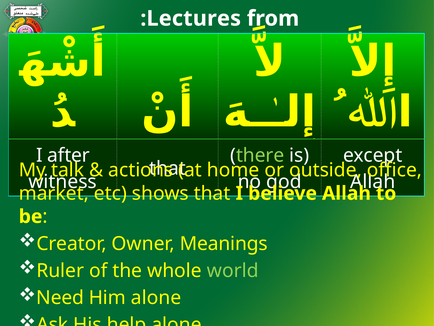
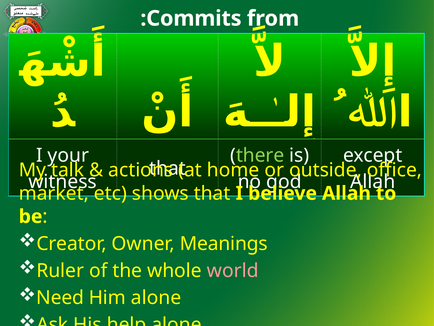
Lectures: Lectures -> Commits
after: after -> your
world colour: light green -> pink
